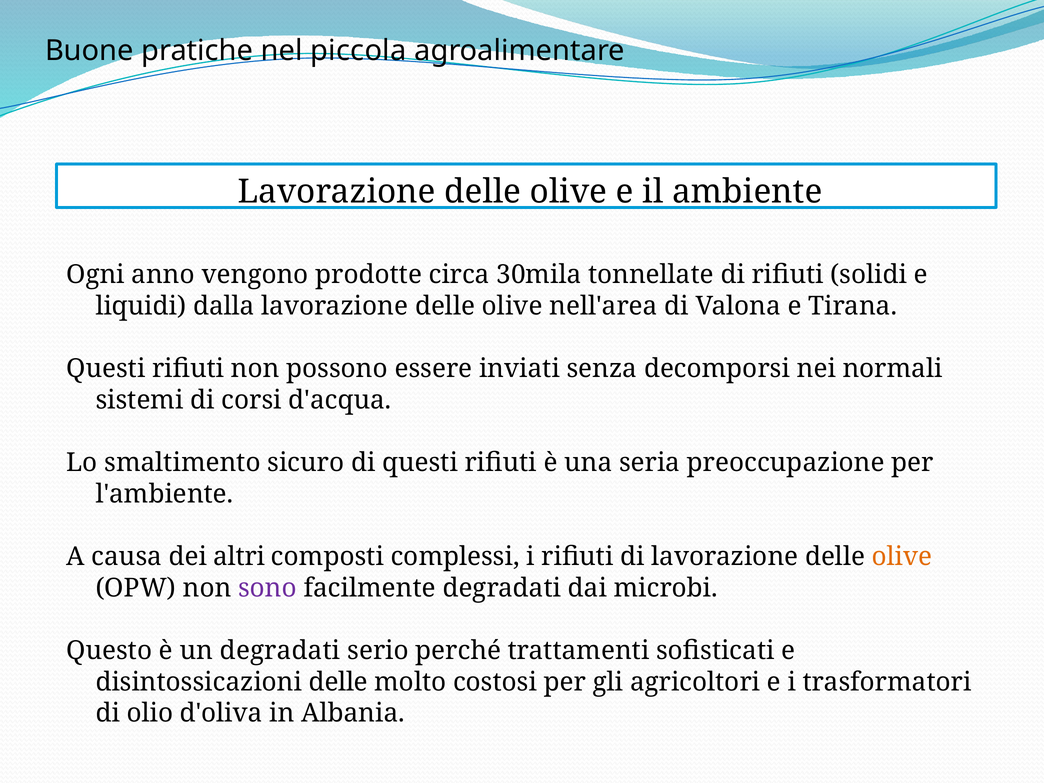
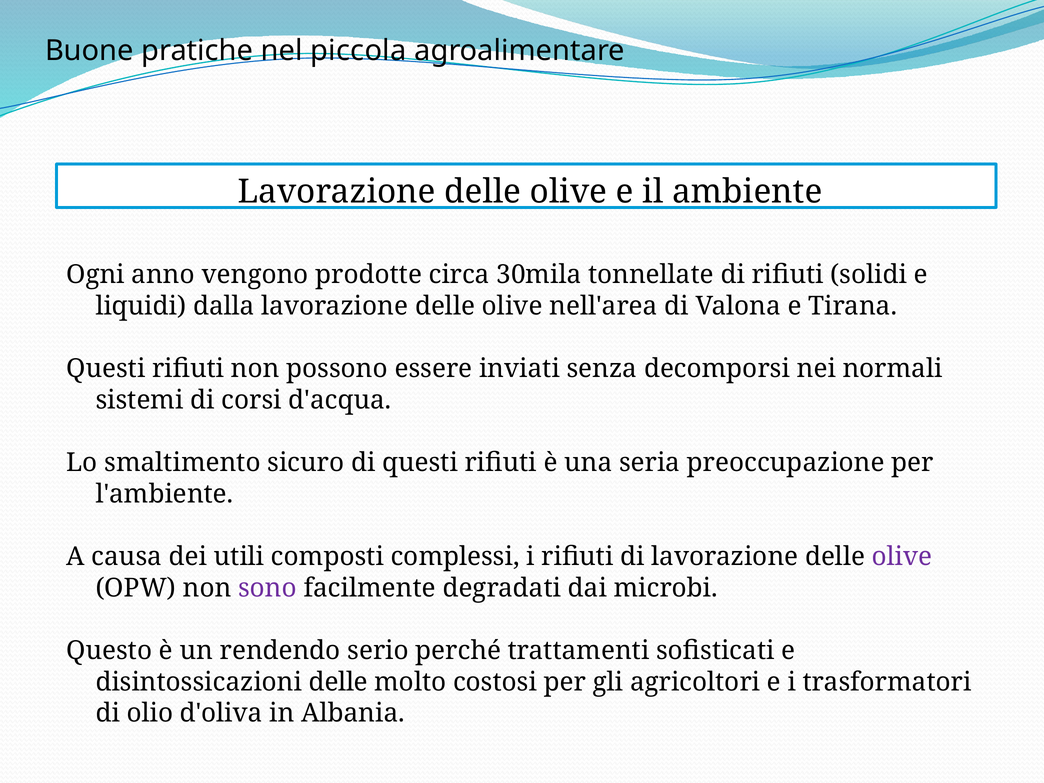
altri: altri -> utili
olive at (902, 557) colour: orange -> purple
un degradati: degradati -> rendendo
